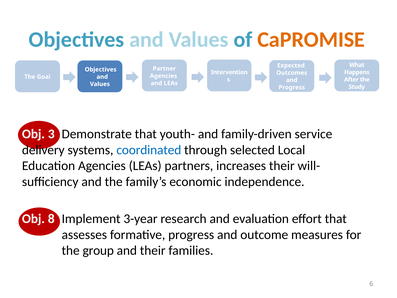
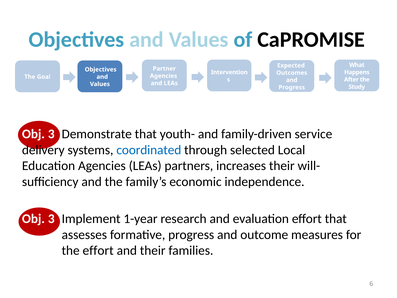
CaPROMISE colour: orange -> black
8 at (51, 219): 8 -> 3
3-year: 3-year -> 1-year
the group: group -> effort
